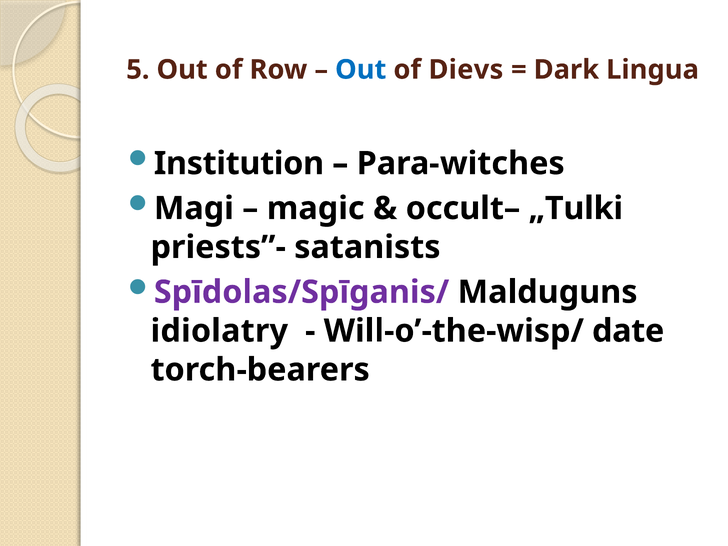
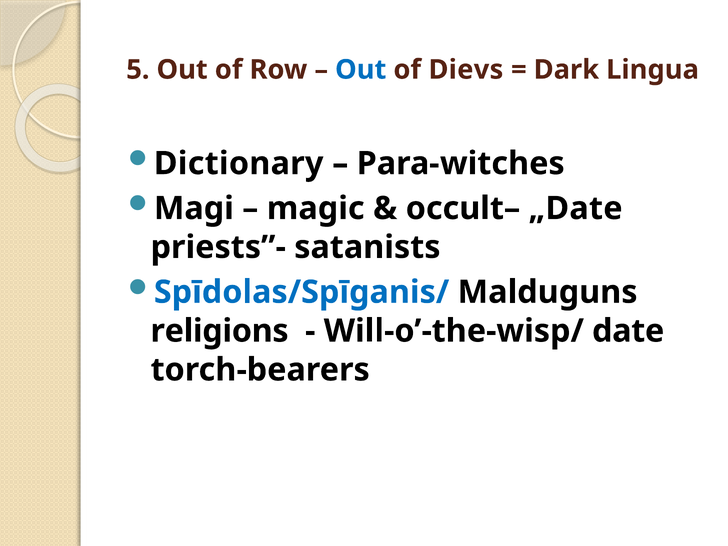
Institution: Institution -> Dictionary
„Tulki: „Tulki -> „Date
Spīdolas/Spīganis/ colour: purple -> blue
idiolatry: idiolatry -> religions
